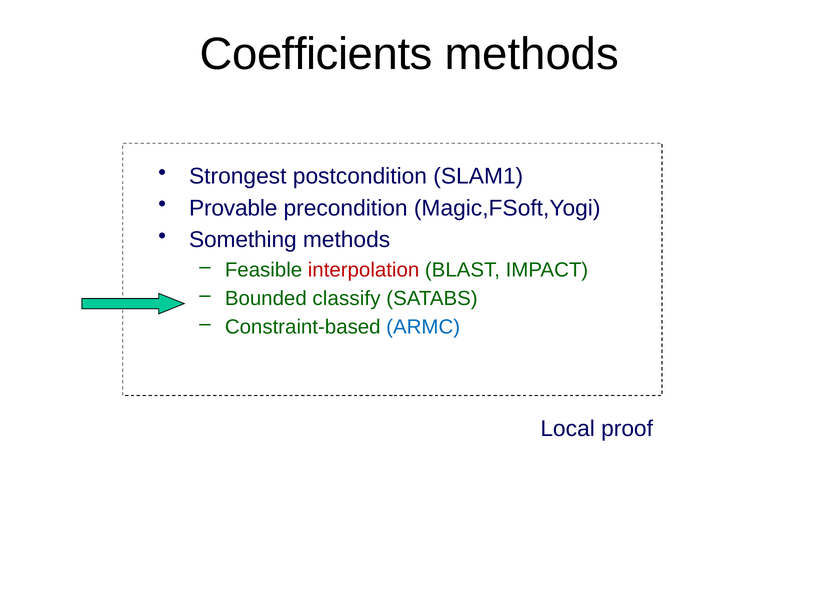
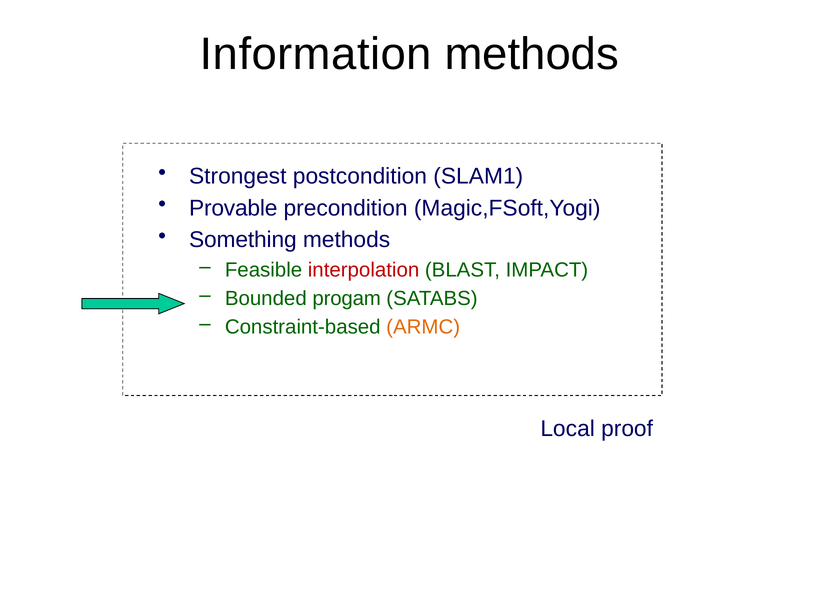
Coefficients: Coefficients -> Information
classify: classify -> progam
ARMC colour: blue -> orange
